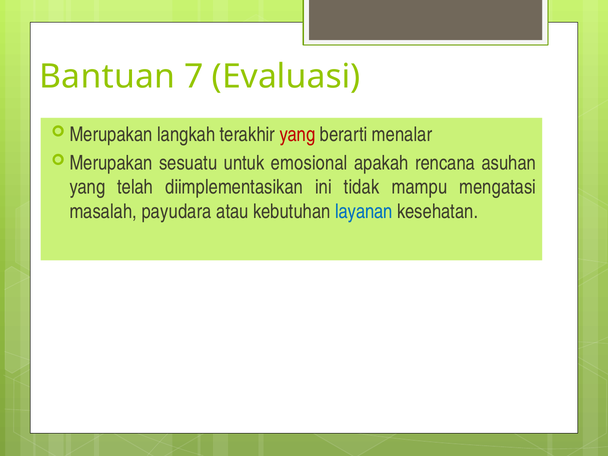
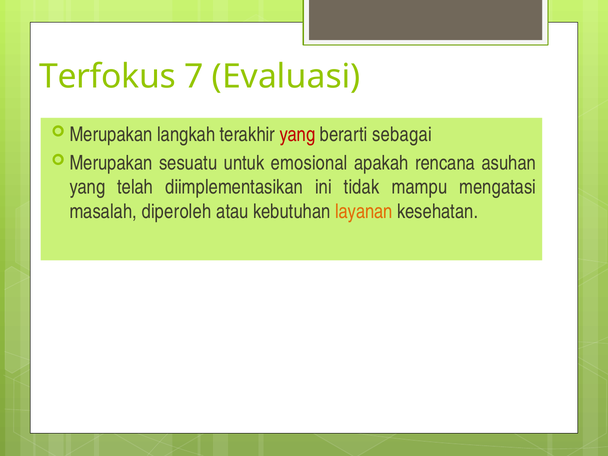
Bantuan: Bantuan -> Terfokus
menalar: menalar -> sebagai
payudara: payudara -> diperoleh
layanan colour: blue -> orange
